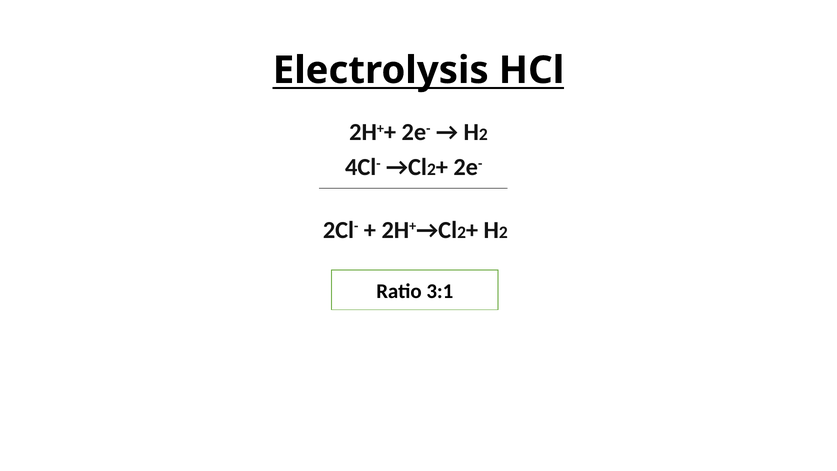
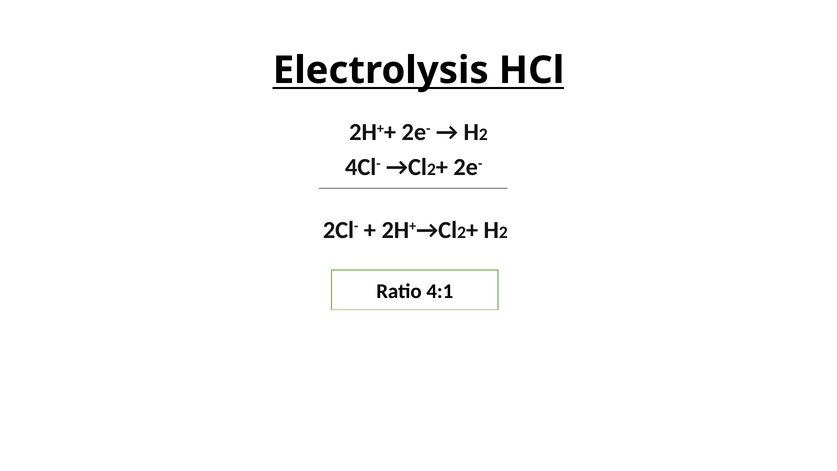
3:1: 3:1 -> 4:1
